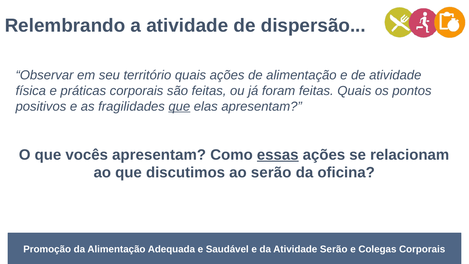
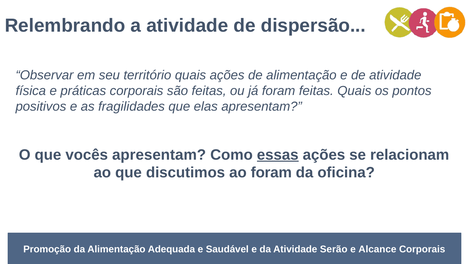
que at (179, 106) underline: present -> none
ao serão: serão -> foram
Colegas: Colegas -> Alcance
